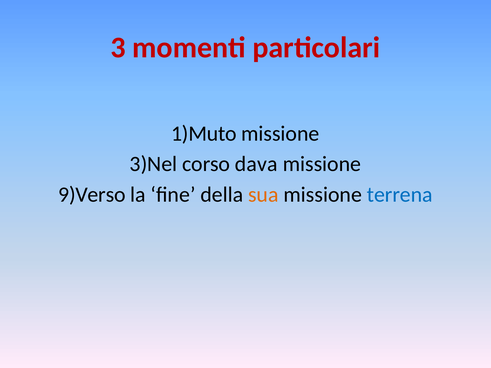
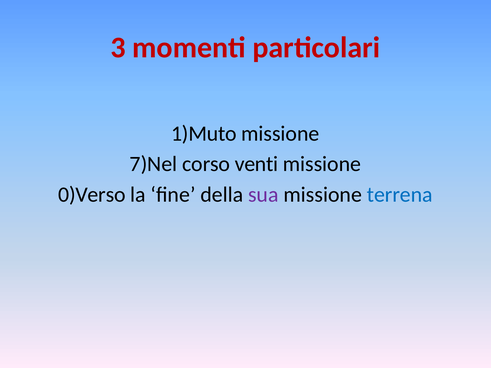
3)Nel: 3)Nel -> 7)Nel
dava: dava -> venti
9)Verso: 9)Verso -> 0)Verso
sua colour: orange -> purple
